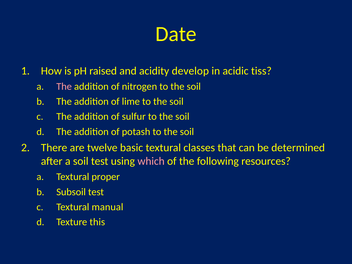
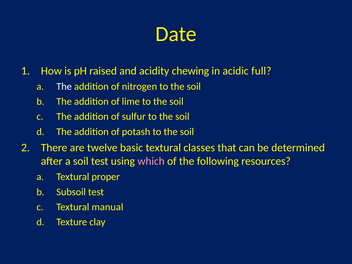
develop: develop -> chewing
tiss: tiss -> full
The at (64, 86) colour: pink -> white
this: this -> clay
